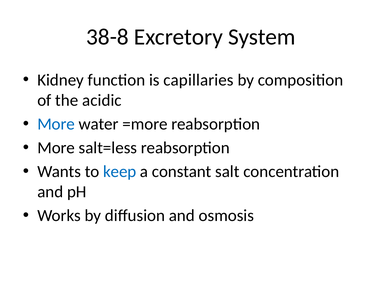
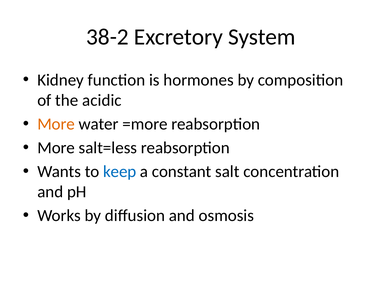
38-8: 38-8 -> 38-2
capillaries: capillaries -> hormones
More at (56, 124) colour: blue -> orange
